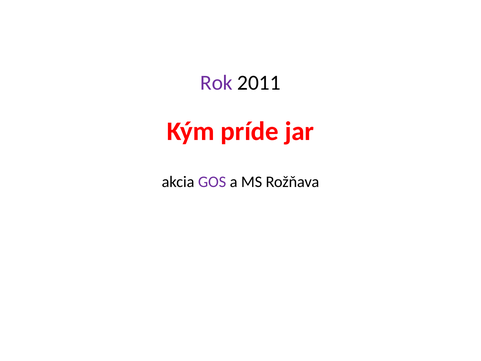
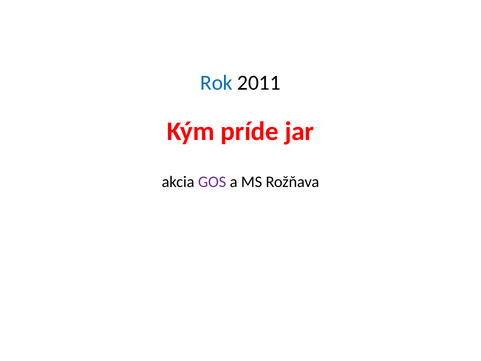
Rok colour: purple -> blue
